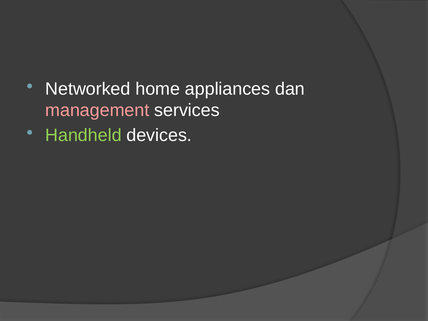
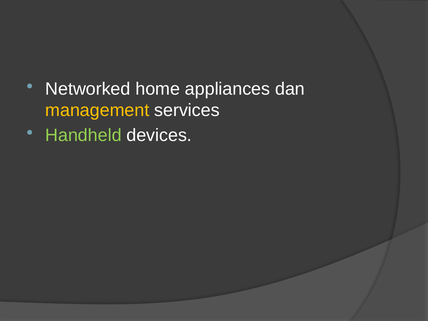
management colour: pink -> yellow
